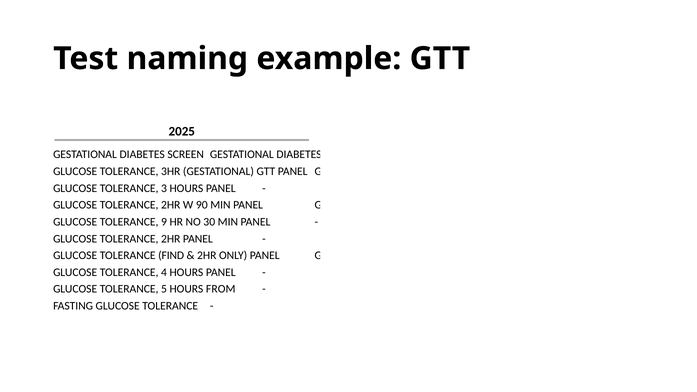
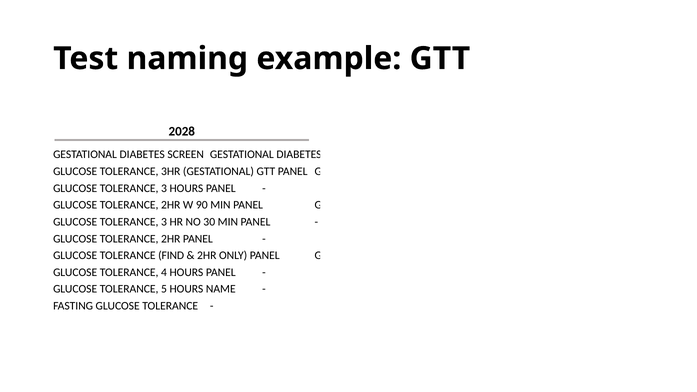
2025: 2025 -> 2028
9 at (164, 222): 9 -> 3
FROM: FROM -> NAME
